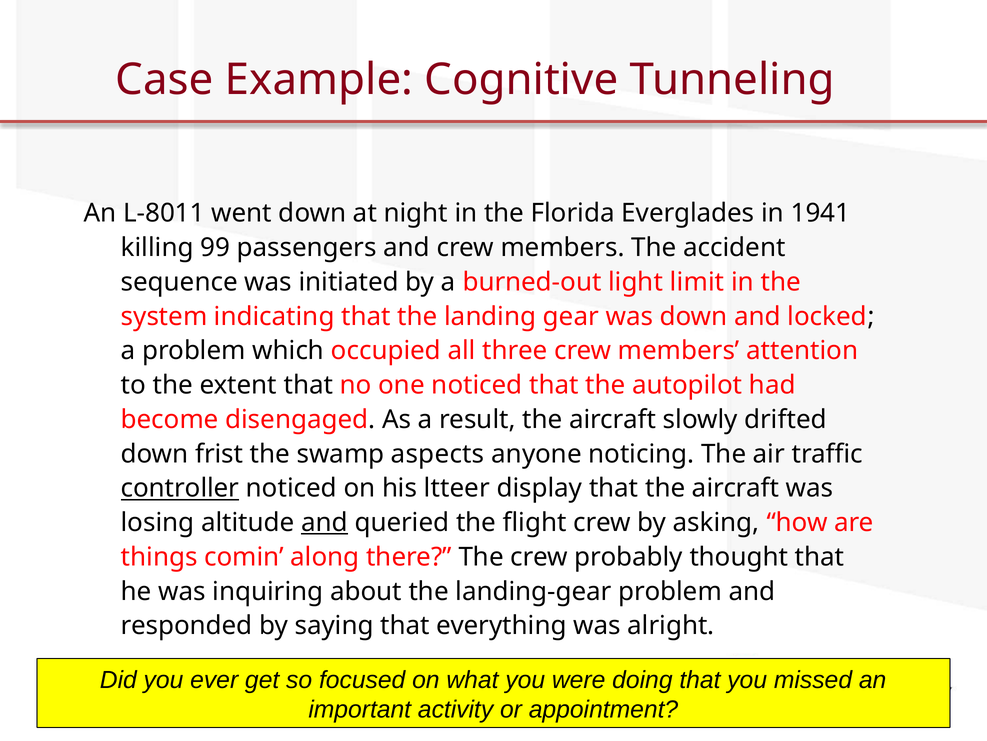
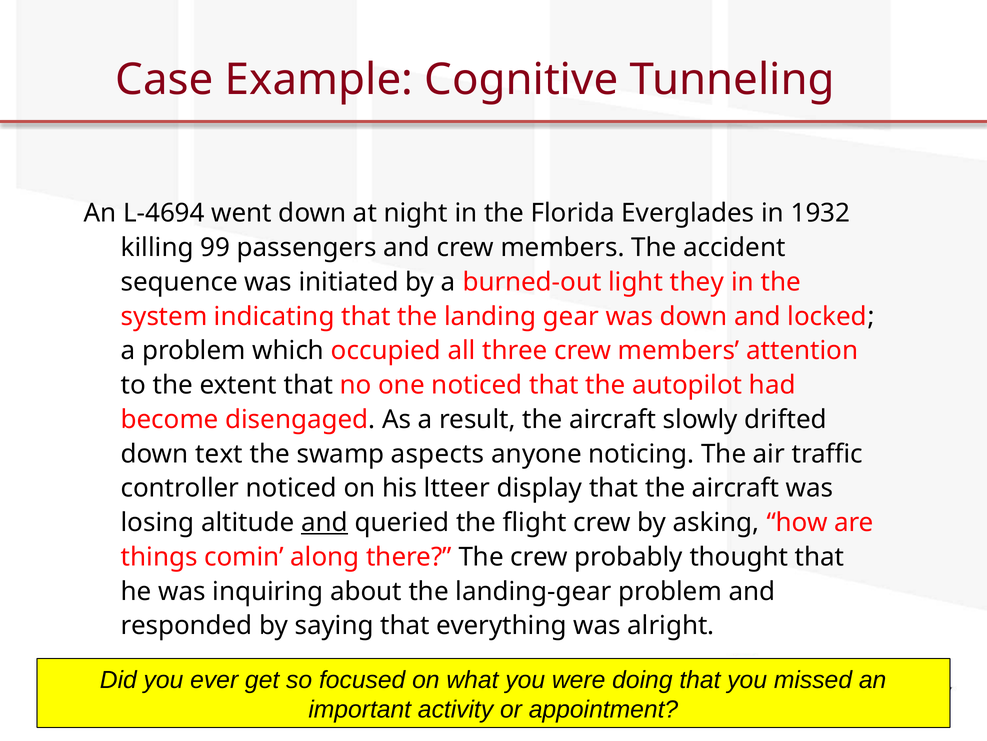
L-8011: L-8011 -> L-4694
1941: 1941 -> 1932
limit: limit -> they
frist: frist -> text
controller underline: present -> none
